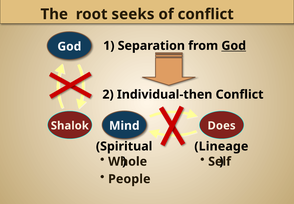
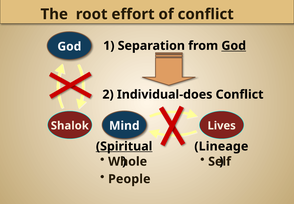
seeks: seeks -> effort
Individual-then: Individual-then -> Individual-does
Does: Does -> Lives
Spiritual underline: none -> present
